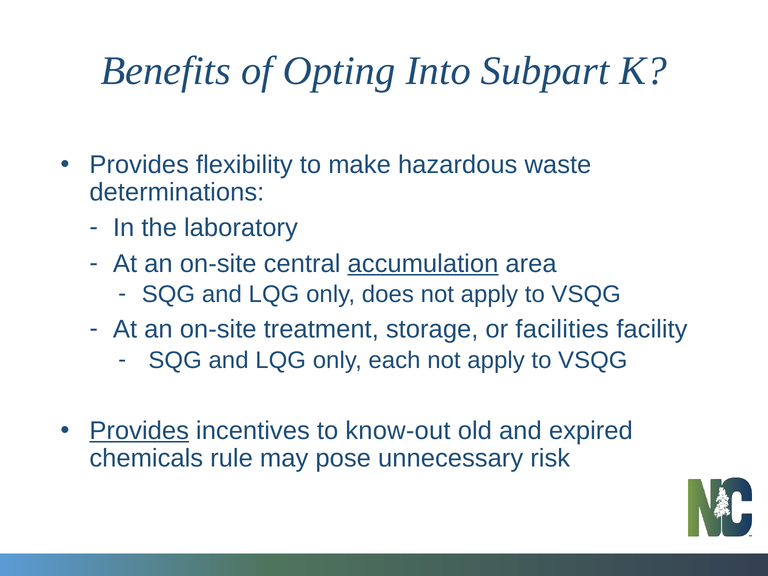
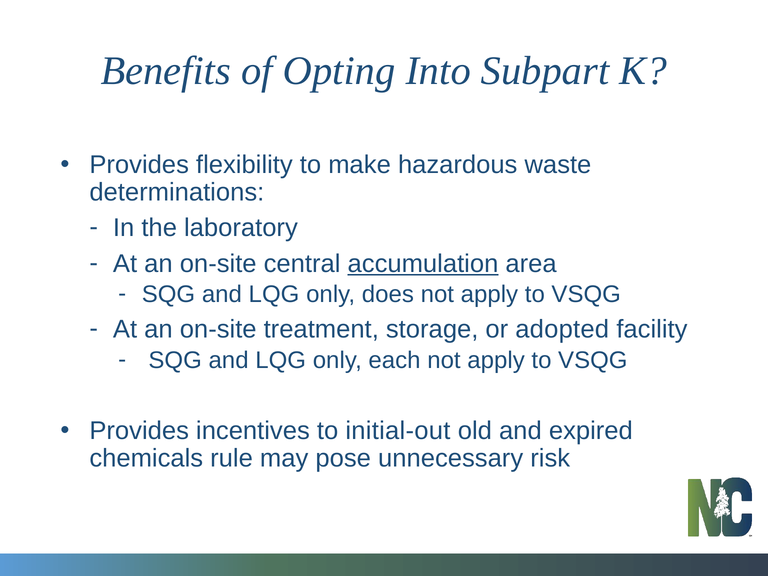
facilities: facilities -> adopted
Provides at (139, 431) underline: present -> none
know-out: know-out -> initial-out
